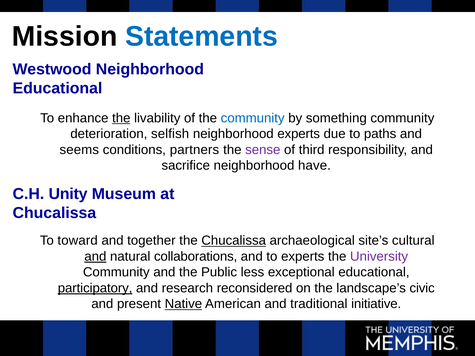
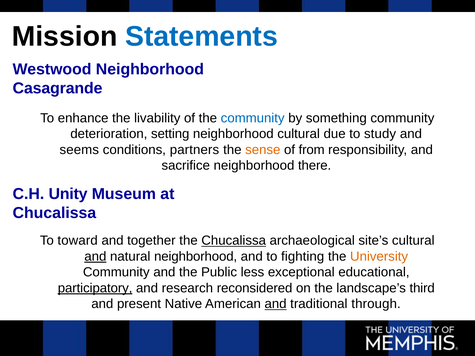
Educational at (57, 88): Educational -> Casagrande
the at (121, 118) underline: present -> none
selfish: selfish -> setting
neighborhood experts: experts -> cultural
paths: paths -> study
sense colour: purple -> orange
third: third -> from
have: have -> there
natural collaborations: collaborations -> neighborhood
to experts: experts -> fighting
University colour: purple -> orange
civic: civic -> third
Native underline: present -> none
and at (276, 304) underline: none -> present
initiative: initiative -> through
